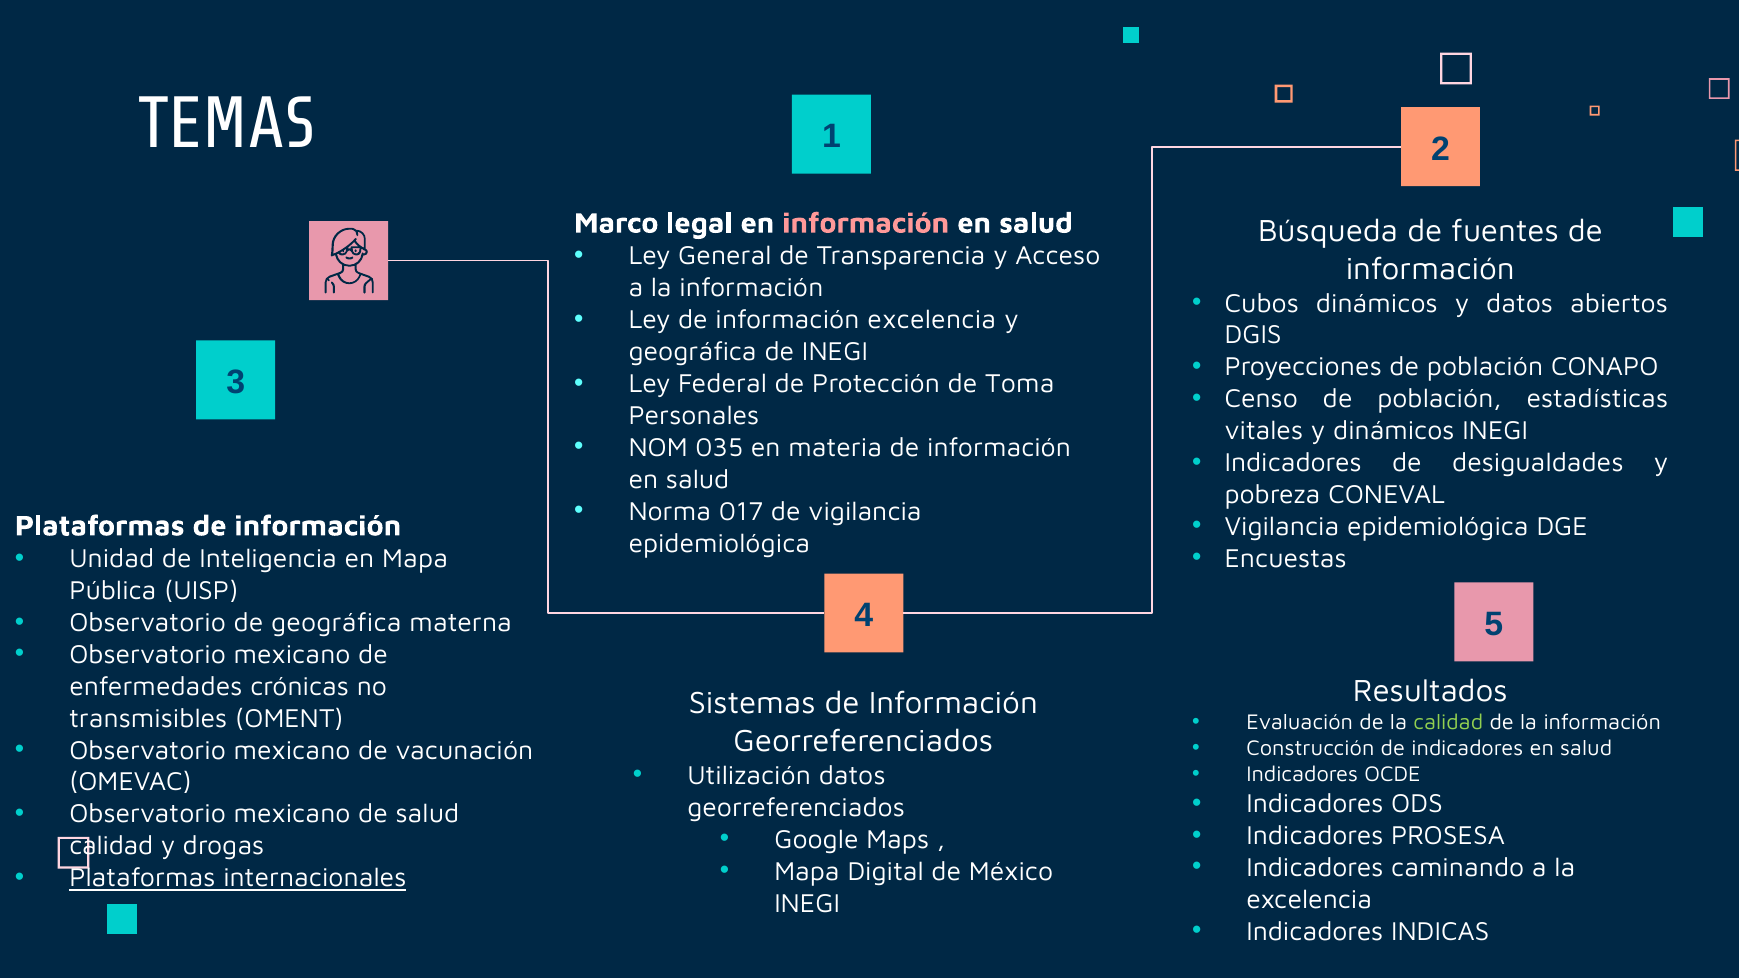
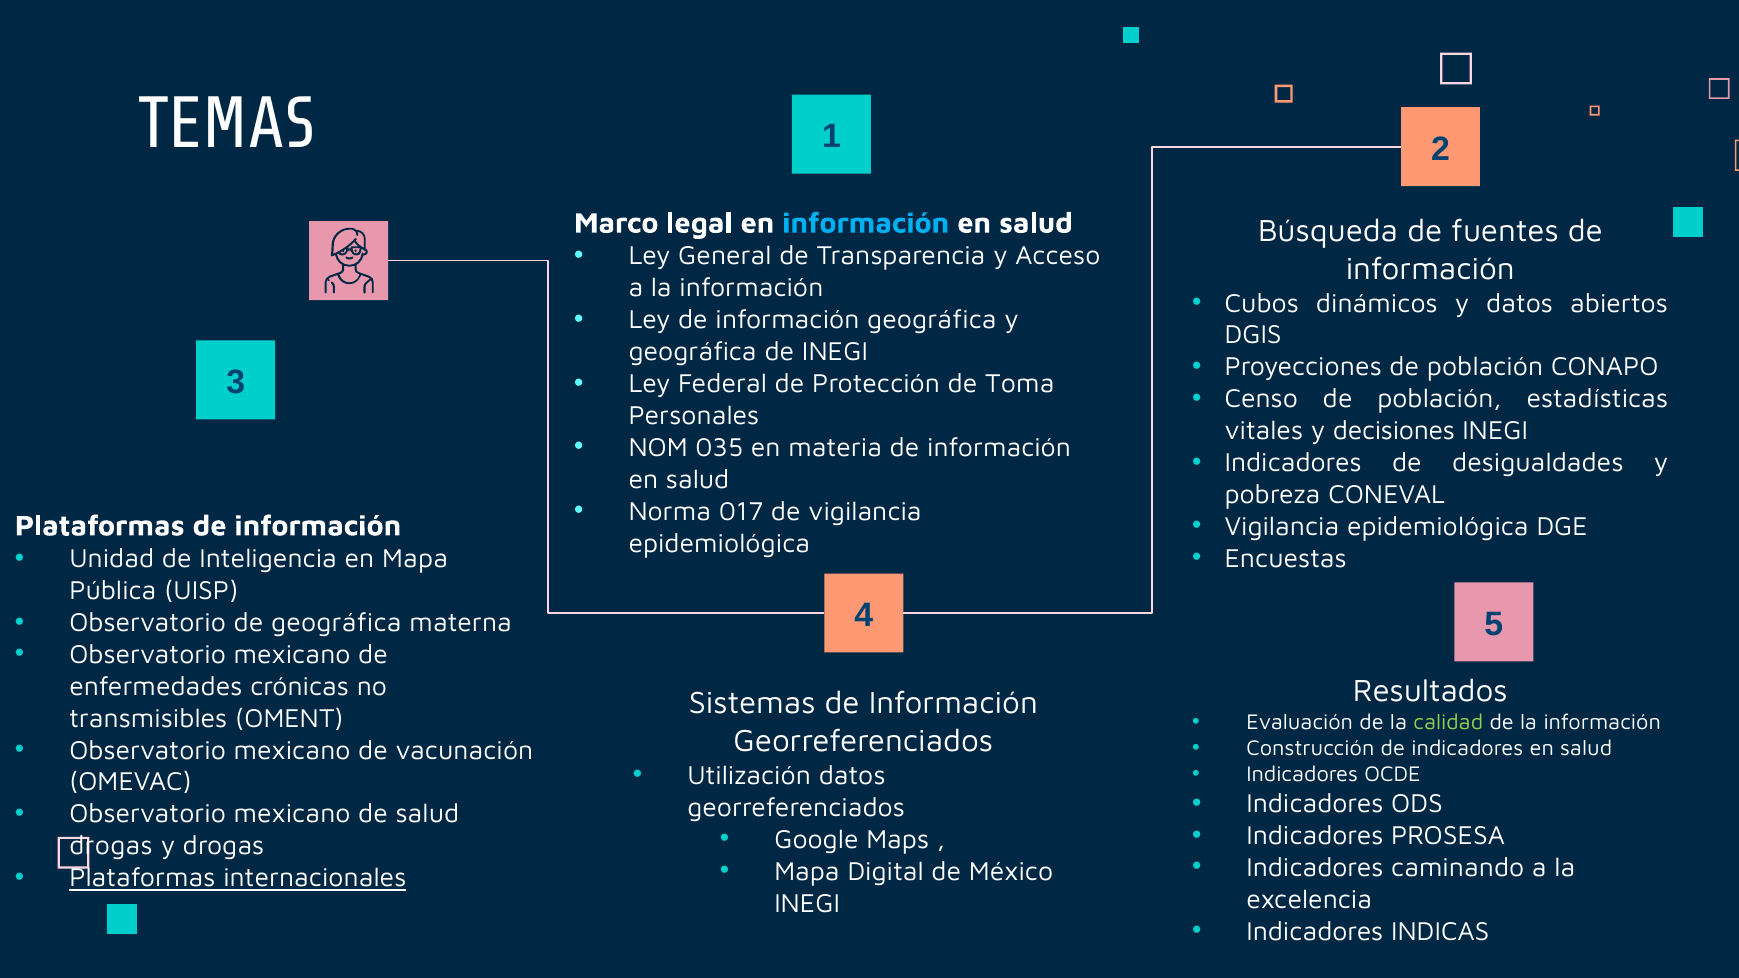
información at (866, 223) colour: pink -> light blue
información excelencia: excelencia -> geográfica
y dinámicos: dinámicos -> decisiones
calidad at (111, 846): calidad -> drogas
